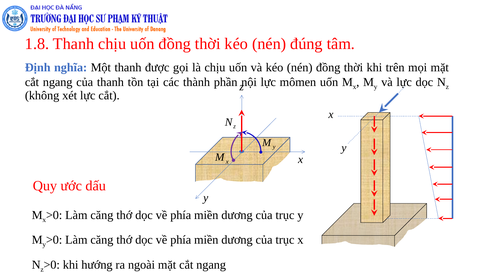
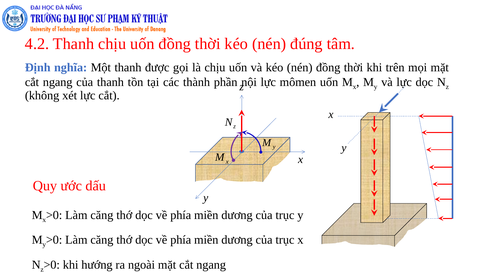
1.8: 1.8 -> 4.2
